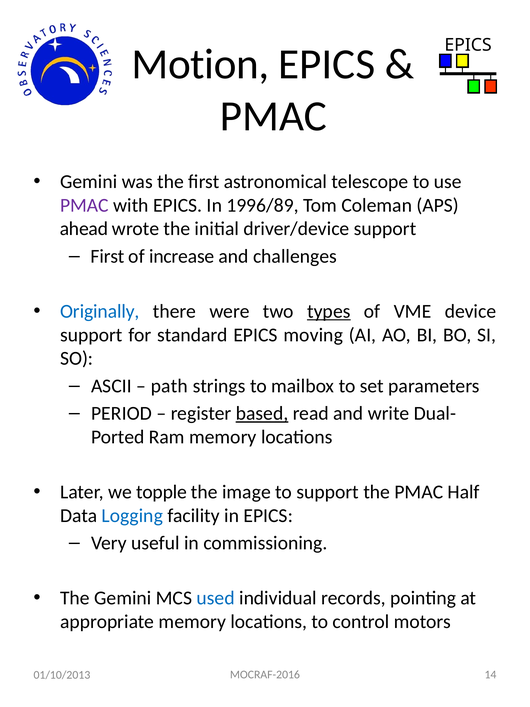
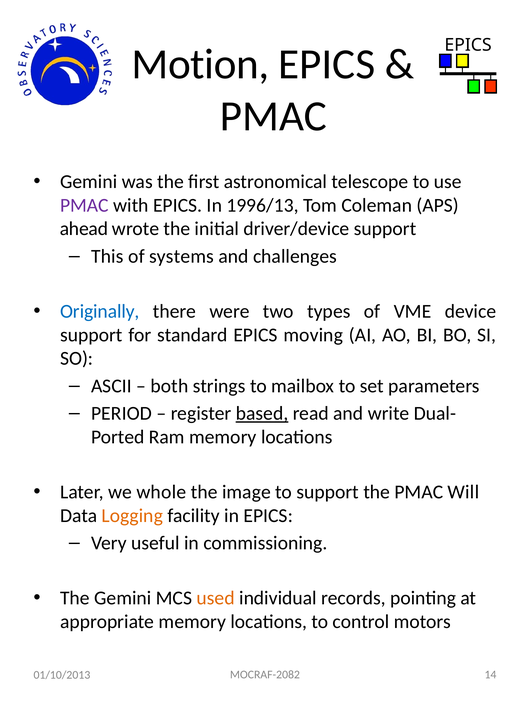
1996/89: 1996/89 -> 1996/13
First at (108, 256): First -> This
increase: increase -> systems
types underline: present -> none
path: path -> both
topple: topple -> whole
Half: Half -> Will
Logging colour: blue -> orange
used colour: blue -> orange
MOCRAF-2016: MOCRAF-2016 -> MOCRAF-2082
